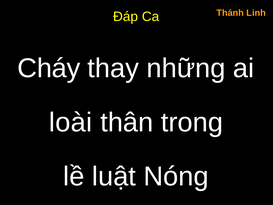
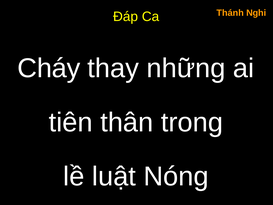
Linh: Linh -> Nghi
loài: loài -> tiên
